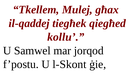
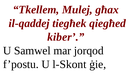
kollu: kollu -> kiber
